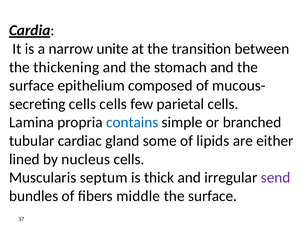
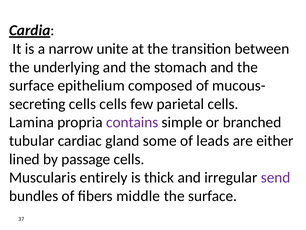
thickening: thickening -> underlying
contains colour: blue -> purple
lipids: lipids -> leads
nucleus: nucleus -> passage
septum: septum -> entirely
